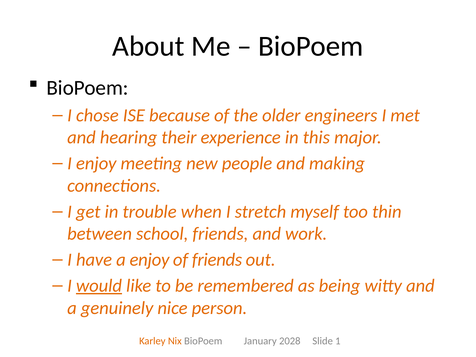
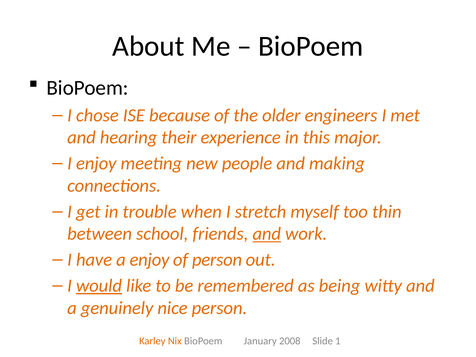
and at (267, 234) underline: none -> present
of friends: friends -> person
2028: 2028 -> 2008
